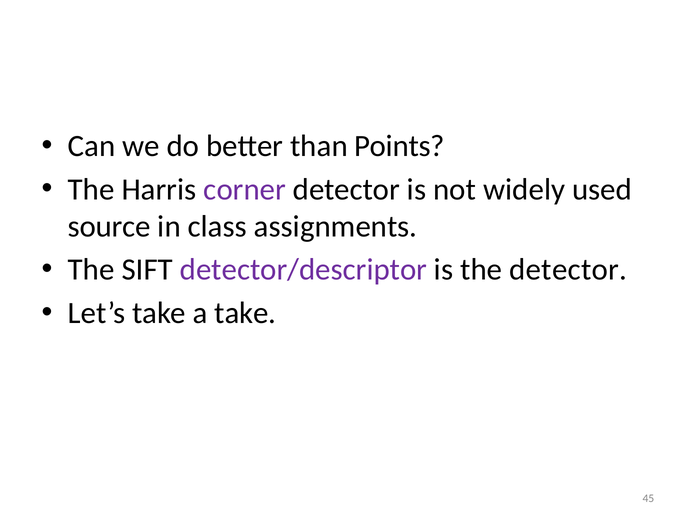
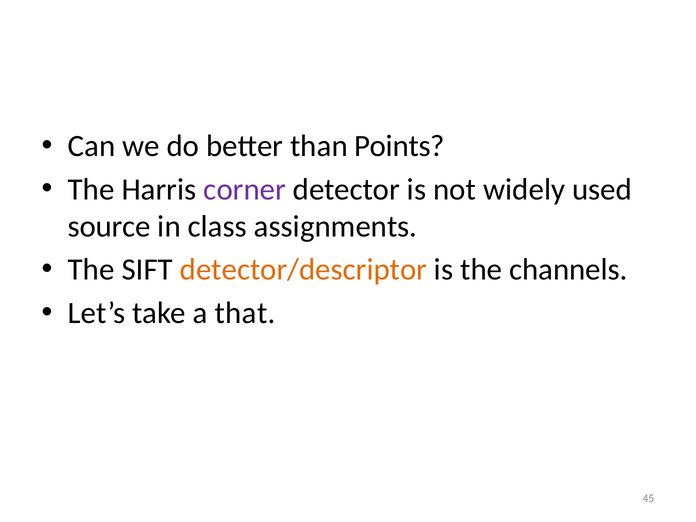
detector/descriptor colour: purple -> orange
the detector: detector -> channels
a take: take -> that
